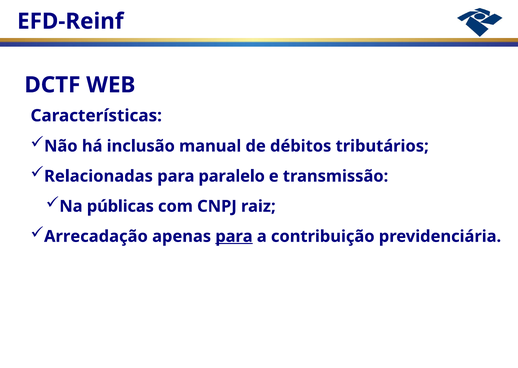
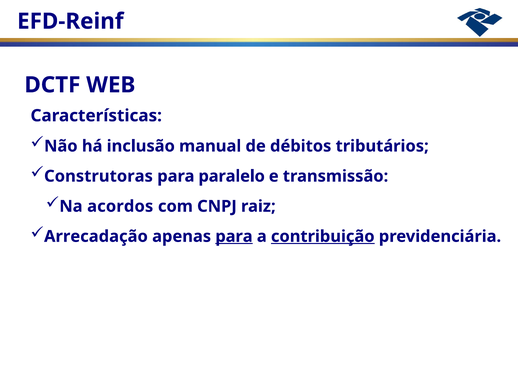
Relacionadas: Relacionadas -> Construtoras
públicas: públicas -> acordos
contribuição underline: none -> present
